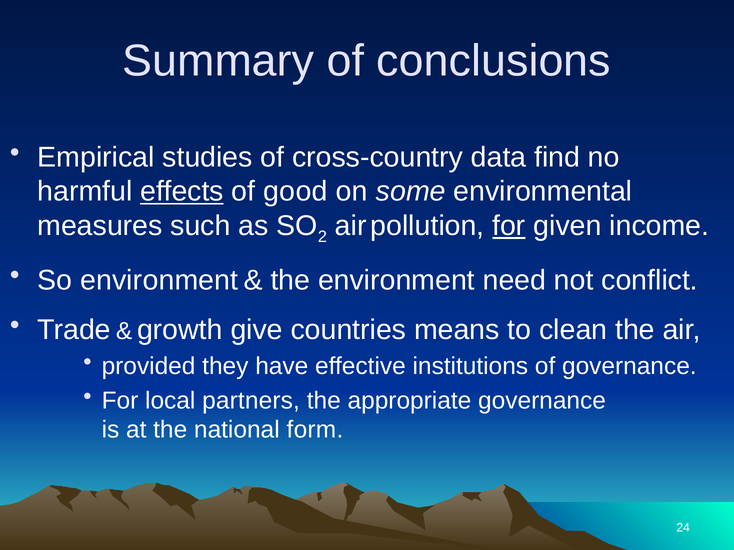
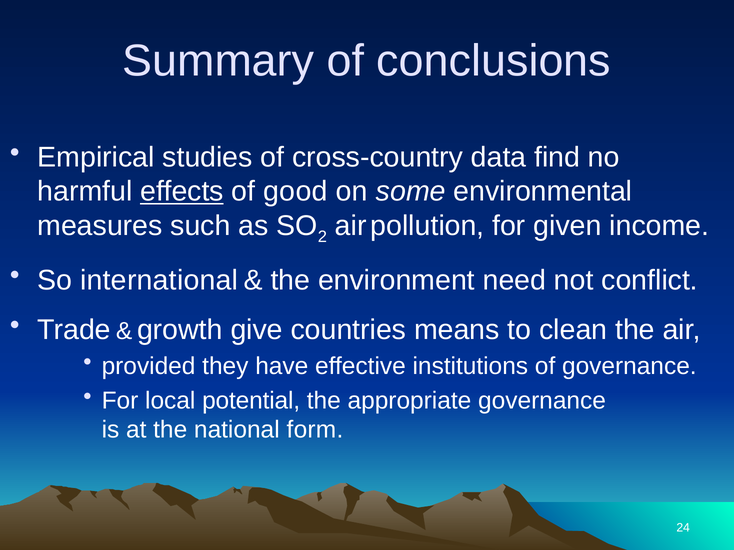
for at (509, 226) underline: present -> none
So environment: environment -> international
partners: partners -> potential
